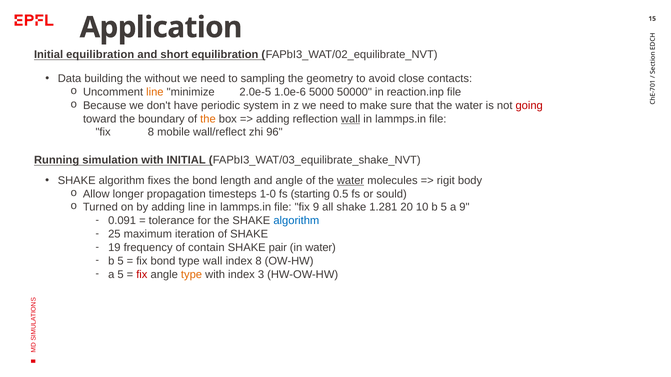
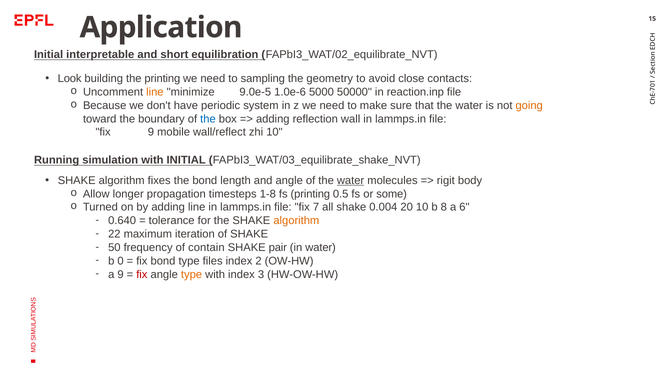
Initial equilibration: equilibration -> interpretable
Data: Data -> Look
the without: without -> printing
2.0e-5: 2.0e-5 -> 9.0e-5
going colour: red -> orange
the at (208, 119) colour: orange -> blue
wall at (351, 119) underline: present -> none
fix 8: 8 -> 9
zhi 96: 96 -> 10
1-0: 1-0 -> 1-8
fs starting: starting -> printing
sould: sould -> some
fix 9: 9 -> 7
1.281: 1.281 -> 0.004
10 b 5: 5 -> 8
a 9: 9 -> 6
0.091: 0.091 -> 0.640
algorithm at (296, 221) colour: blue -> orange
25: 25 -> 22
19: 19 -> 50
5 at (120, 261): 5 -> 0
type wall: wall -> files
index 8: 8 -> 2
a 5: 5 -> 9
